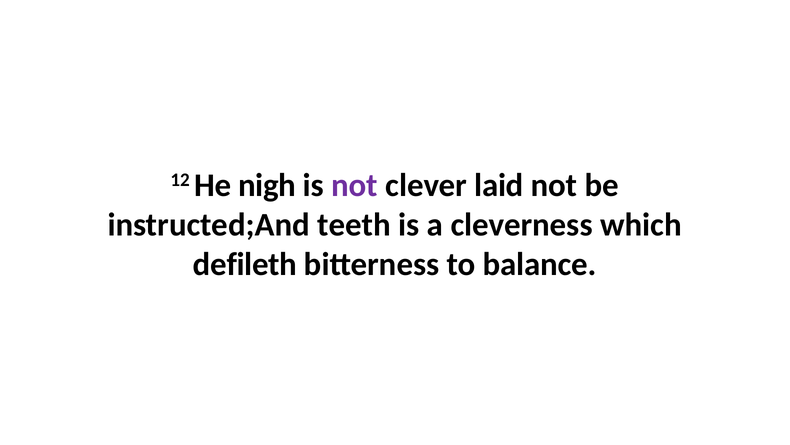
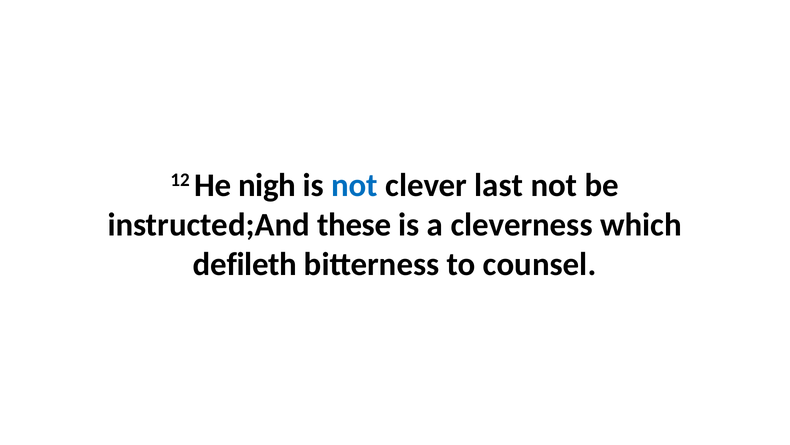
not at (354, 185) colour: purple -> blue
laid: laid -> last
teeth: teeth -> these
balance: balance -> counsel
